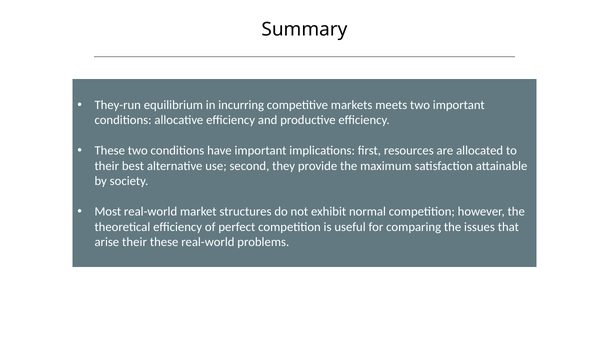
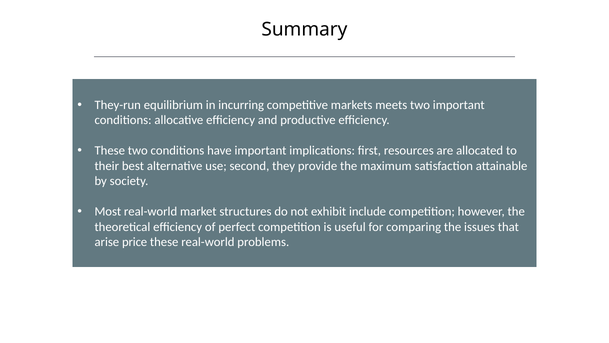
normal: normal -> include
arise their: their -> price
